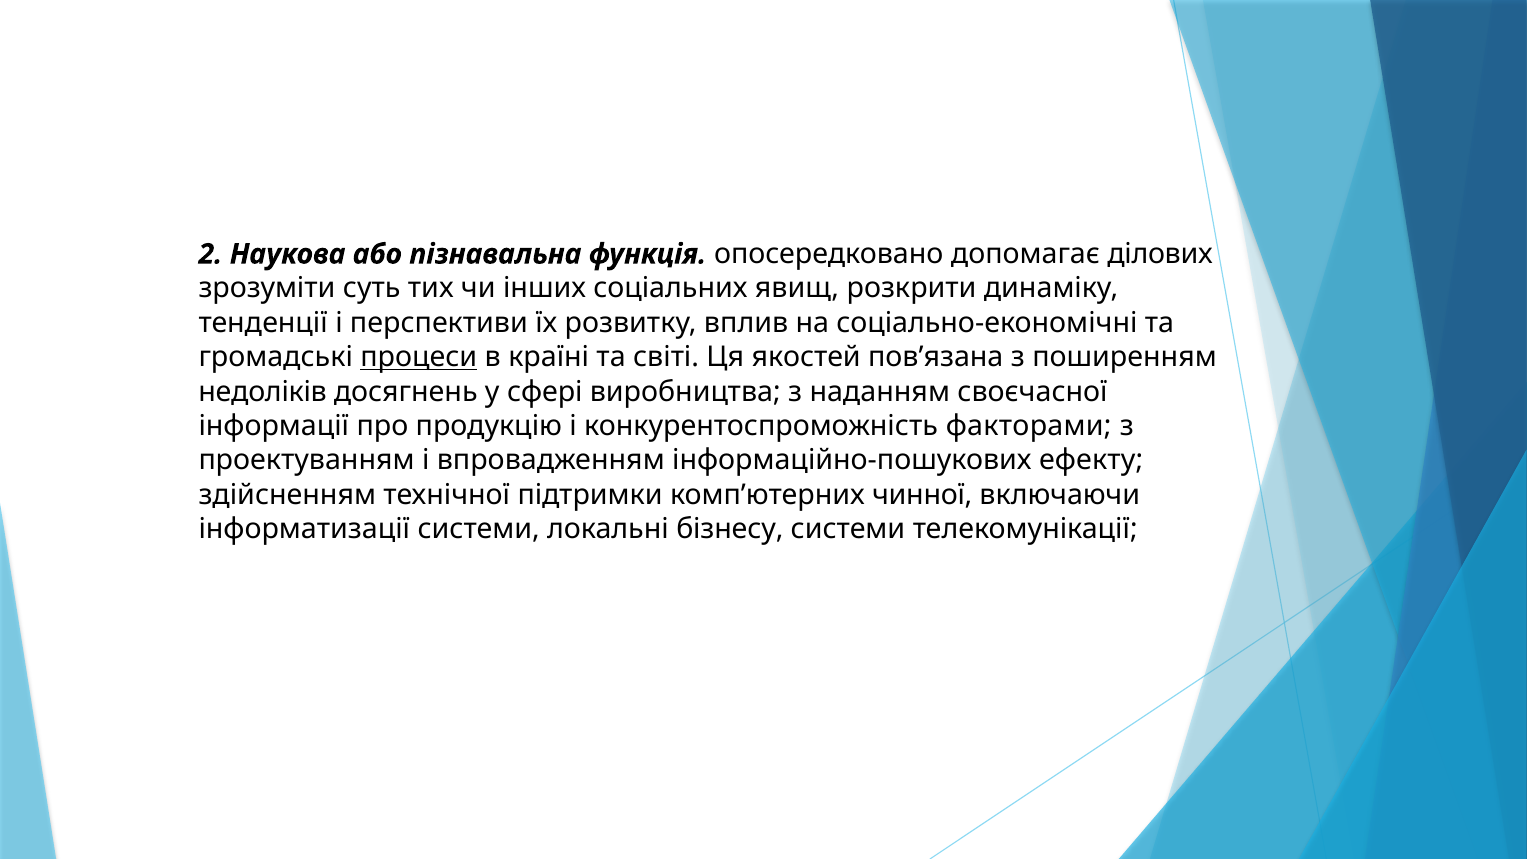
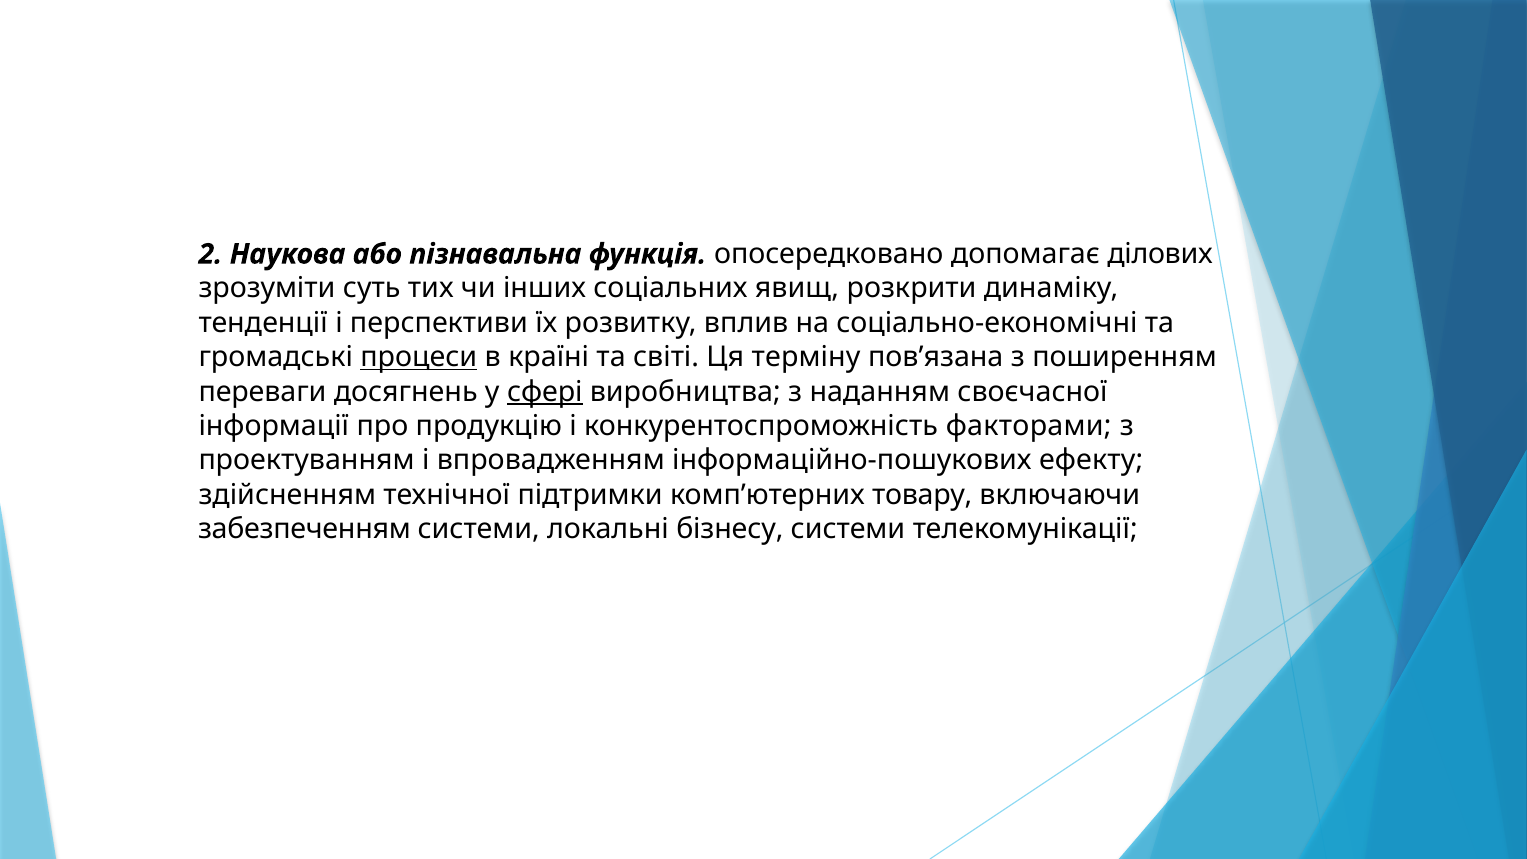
якостей: якостей -> терміну
недоліків: недоліків -> переваги
сфері underline: none -> present
чинної: чинної -> товару
інформатизації: інформатизації -> забезпеченням
